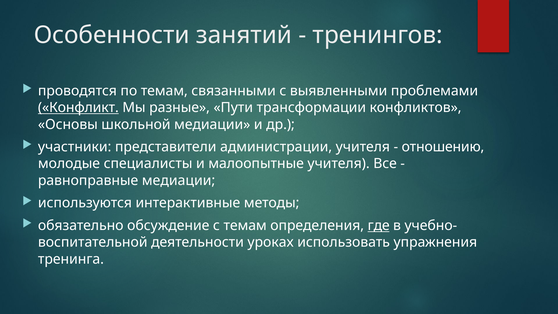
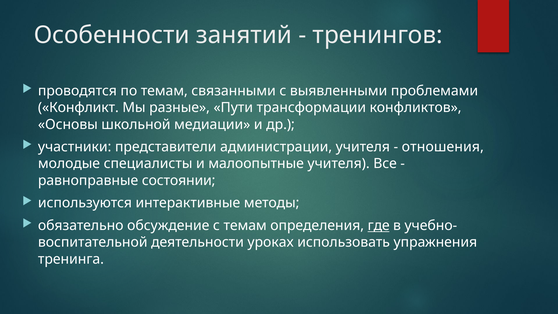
Конфликт underline: present -> none
отношению: отношению -> отношения
равноправные медиации: медиации -> состоянии
